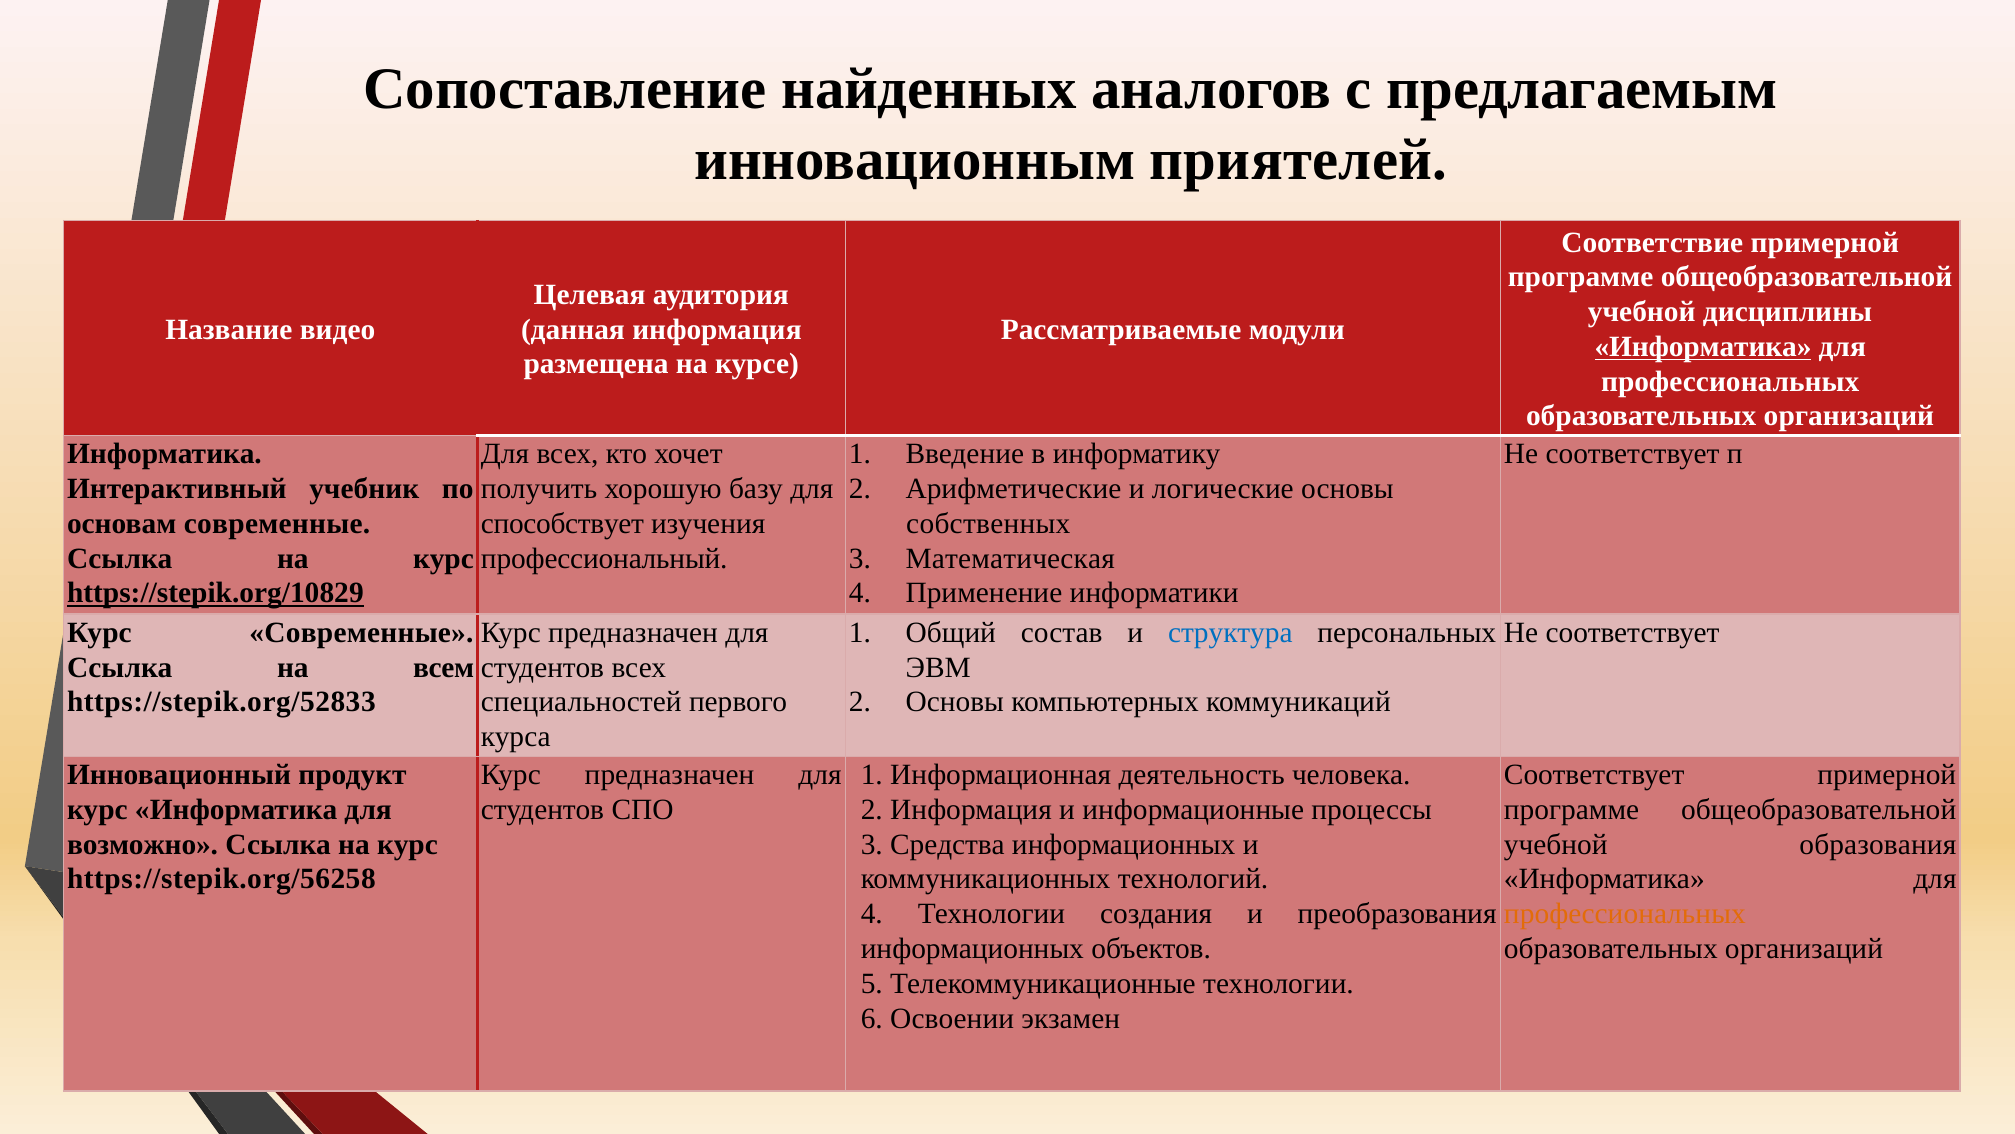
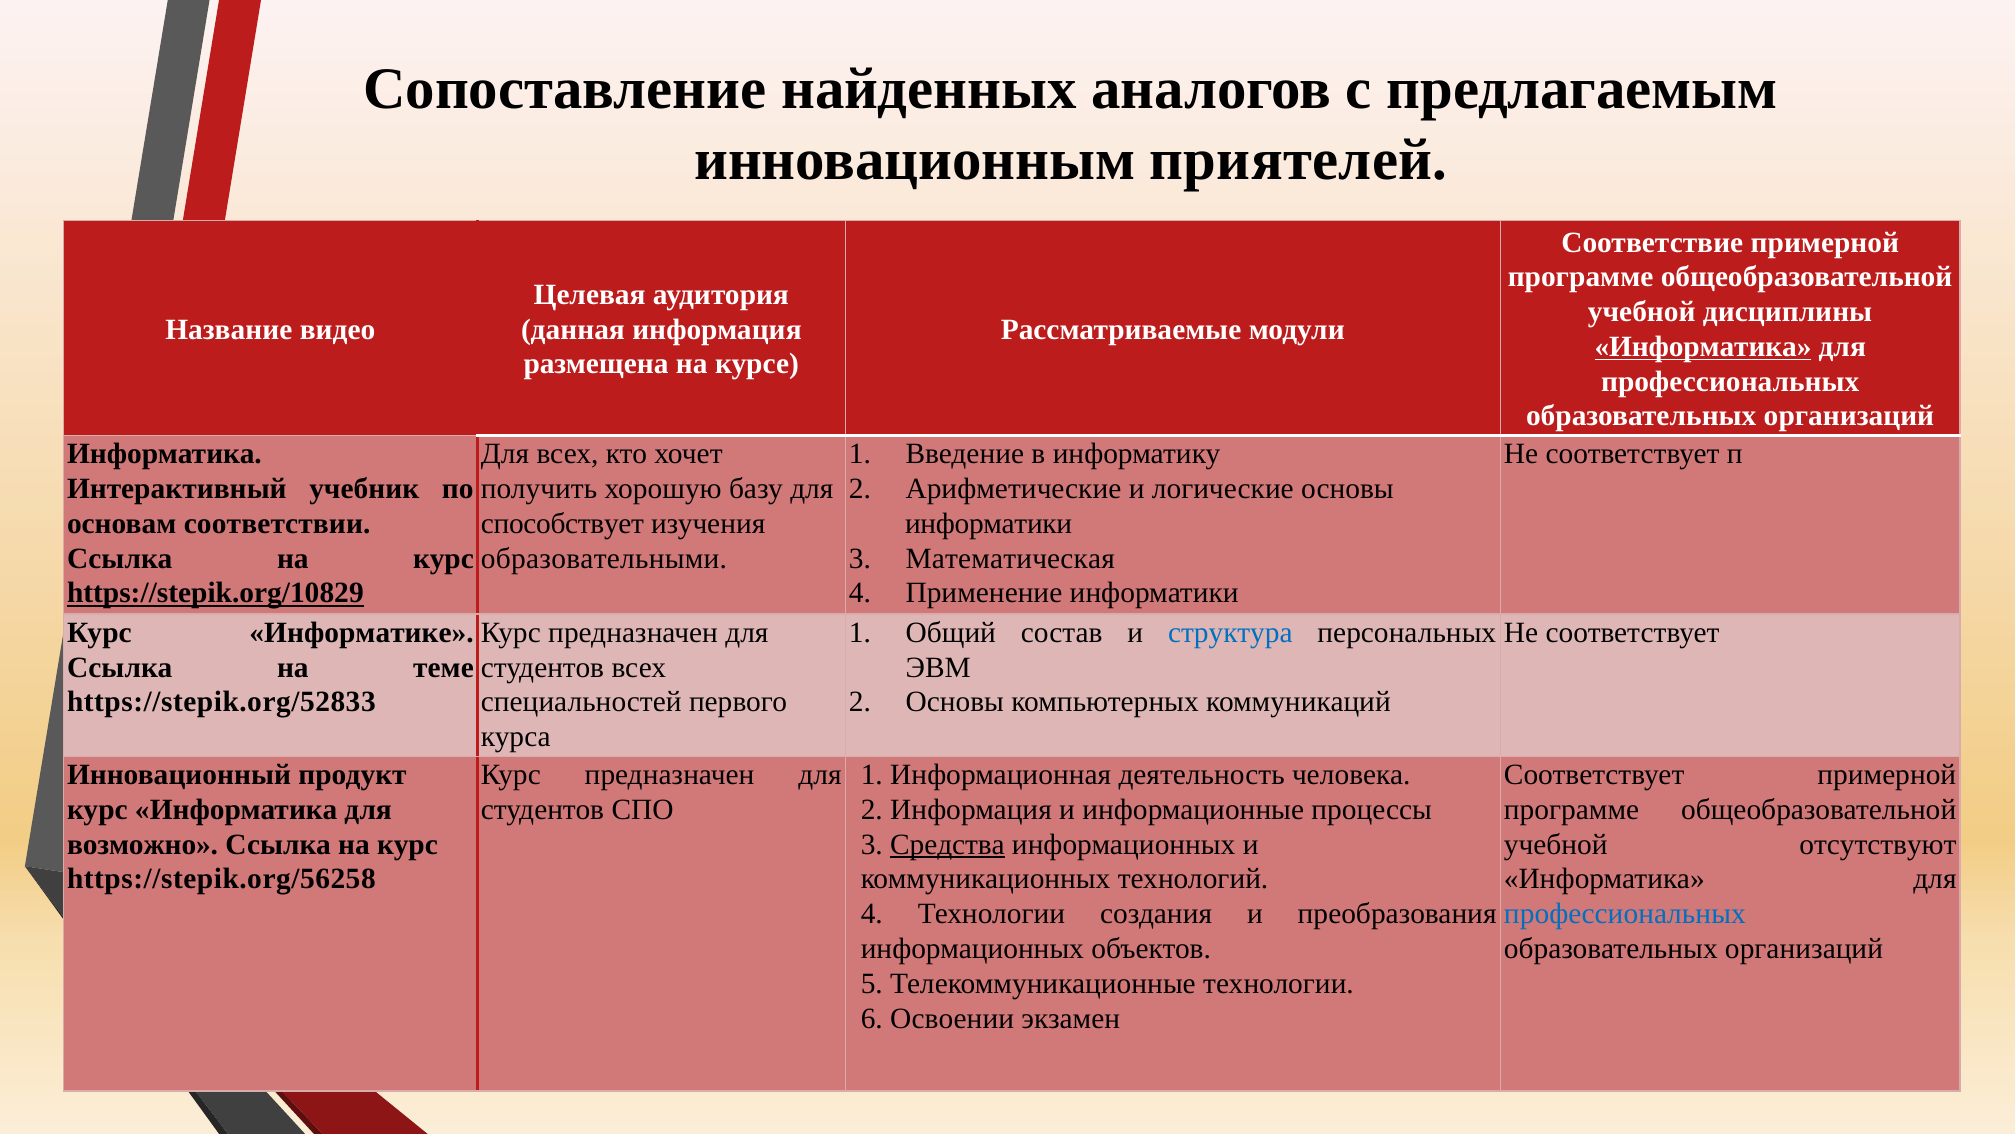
основам современные: современные -> соответствии
собственных at (988, 523): собственных -> информатики
профессиональный: профессиональный -> образовательными
Курс Современные: Современные -> Информатике
всем: всем -> теме
Средства underline: none -> present
образования: образования -> отсутствуют
профессиональных at (1625, 914) colour: orange -> blue
